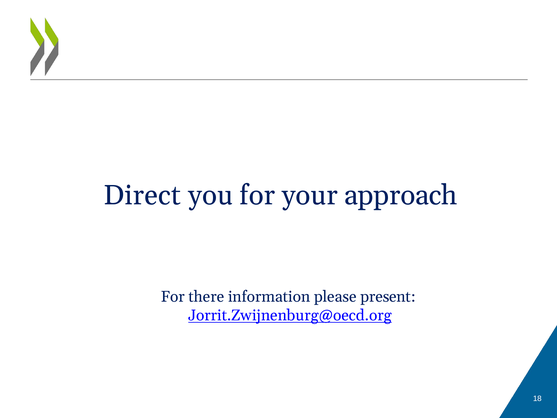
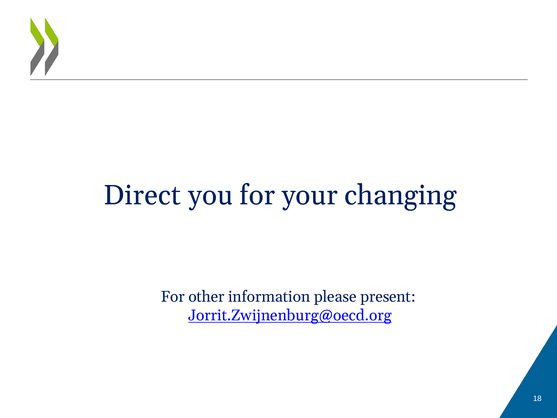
approach: approach -> changing
there: there -> other
